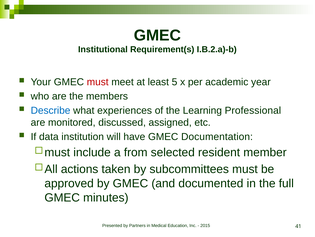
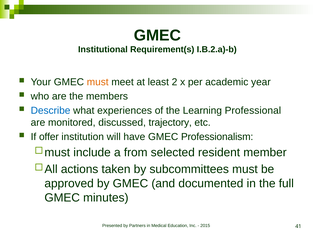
must at (98, 82) colour: red -> orange
5: 5 -> 2
assigned: assigned -> trajectory
data: data -> offer
Documentation: Documentation -> Professionalism
